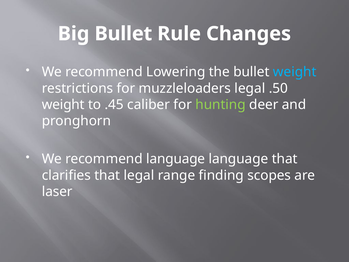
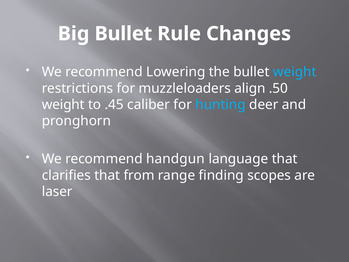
muzzleloaders legal: legal -> align
hunting colour: light green -> light blue
recommend language: language -> handgun
that legal: legal -> from
